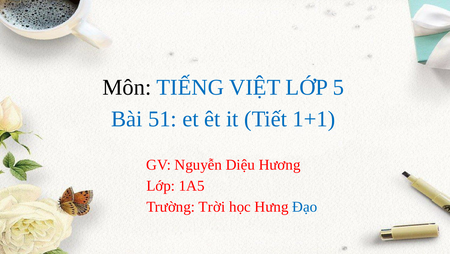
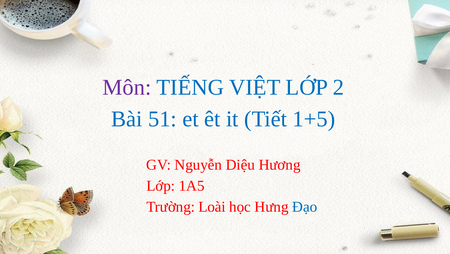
Môn colour: black -> purple
5: 5 -> 2
1+1: 1+1 -> 1+5
Trời: Trời -> Loài
